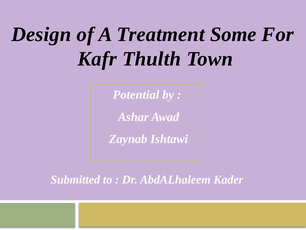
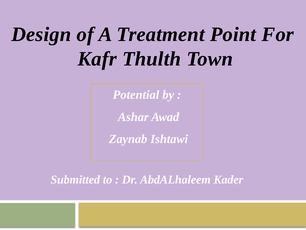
Some: Some -> Point
